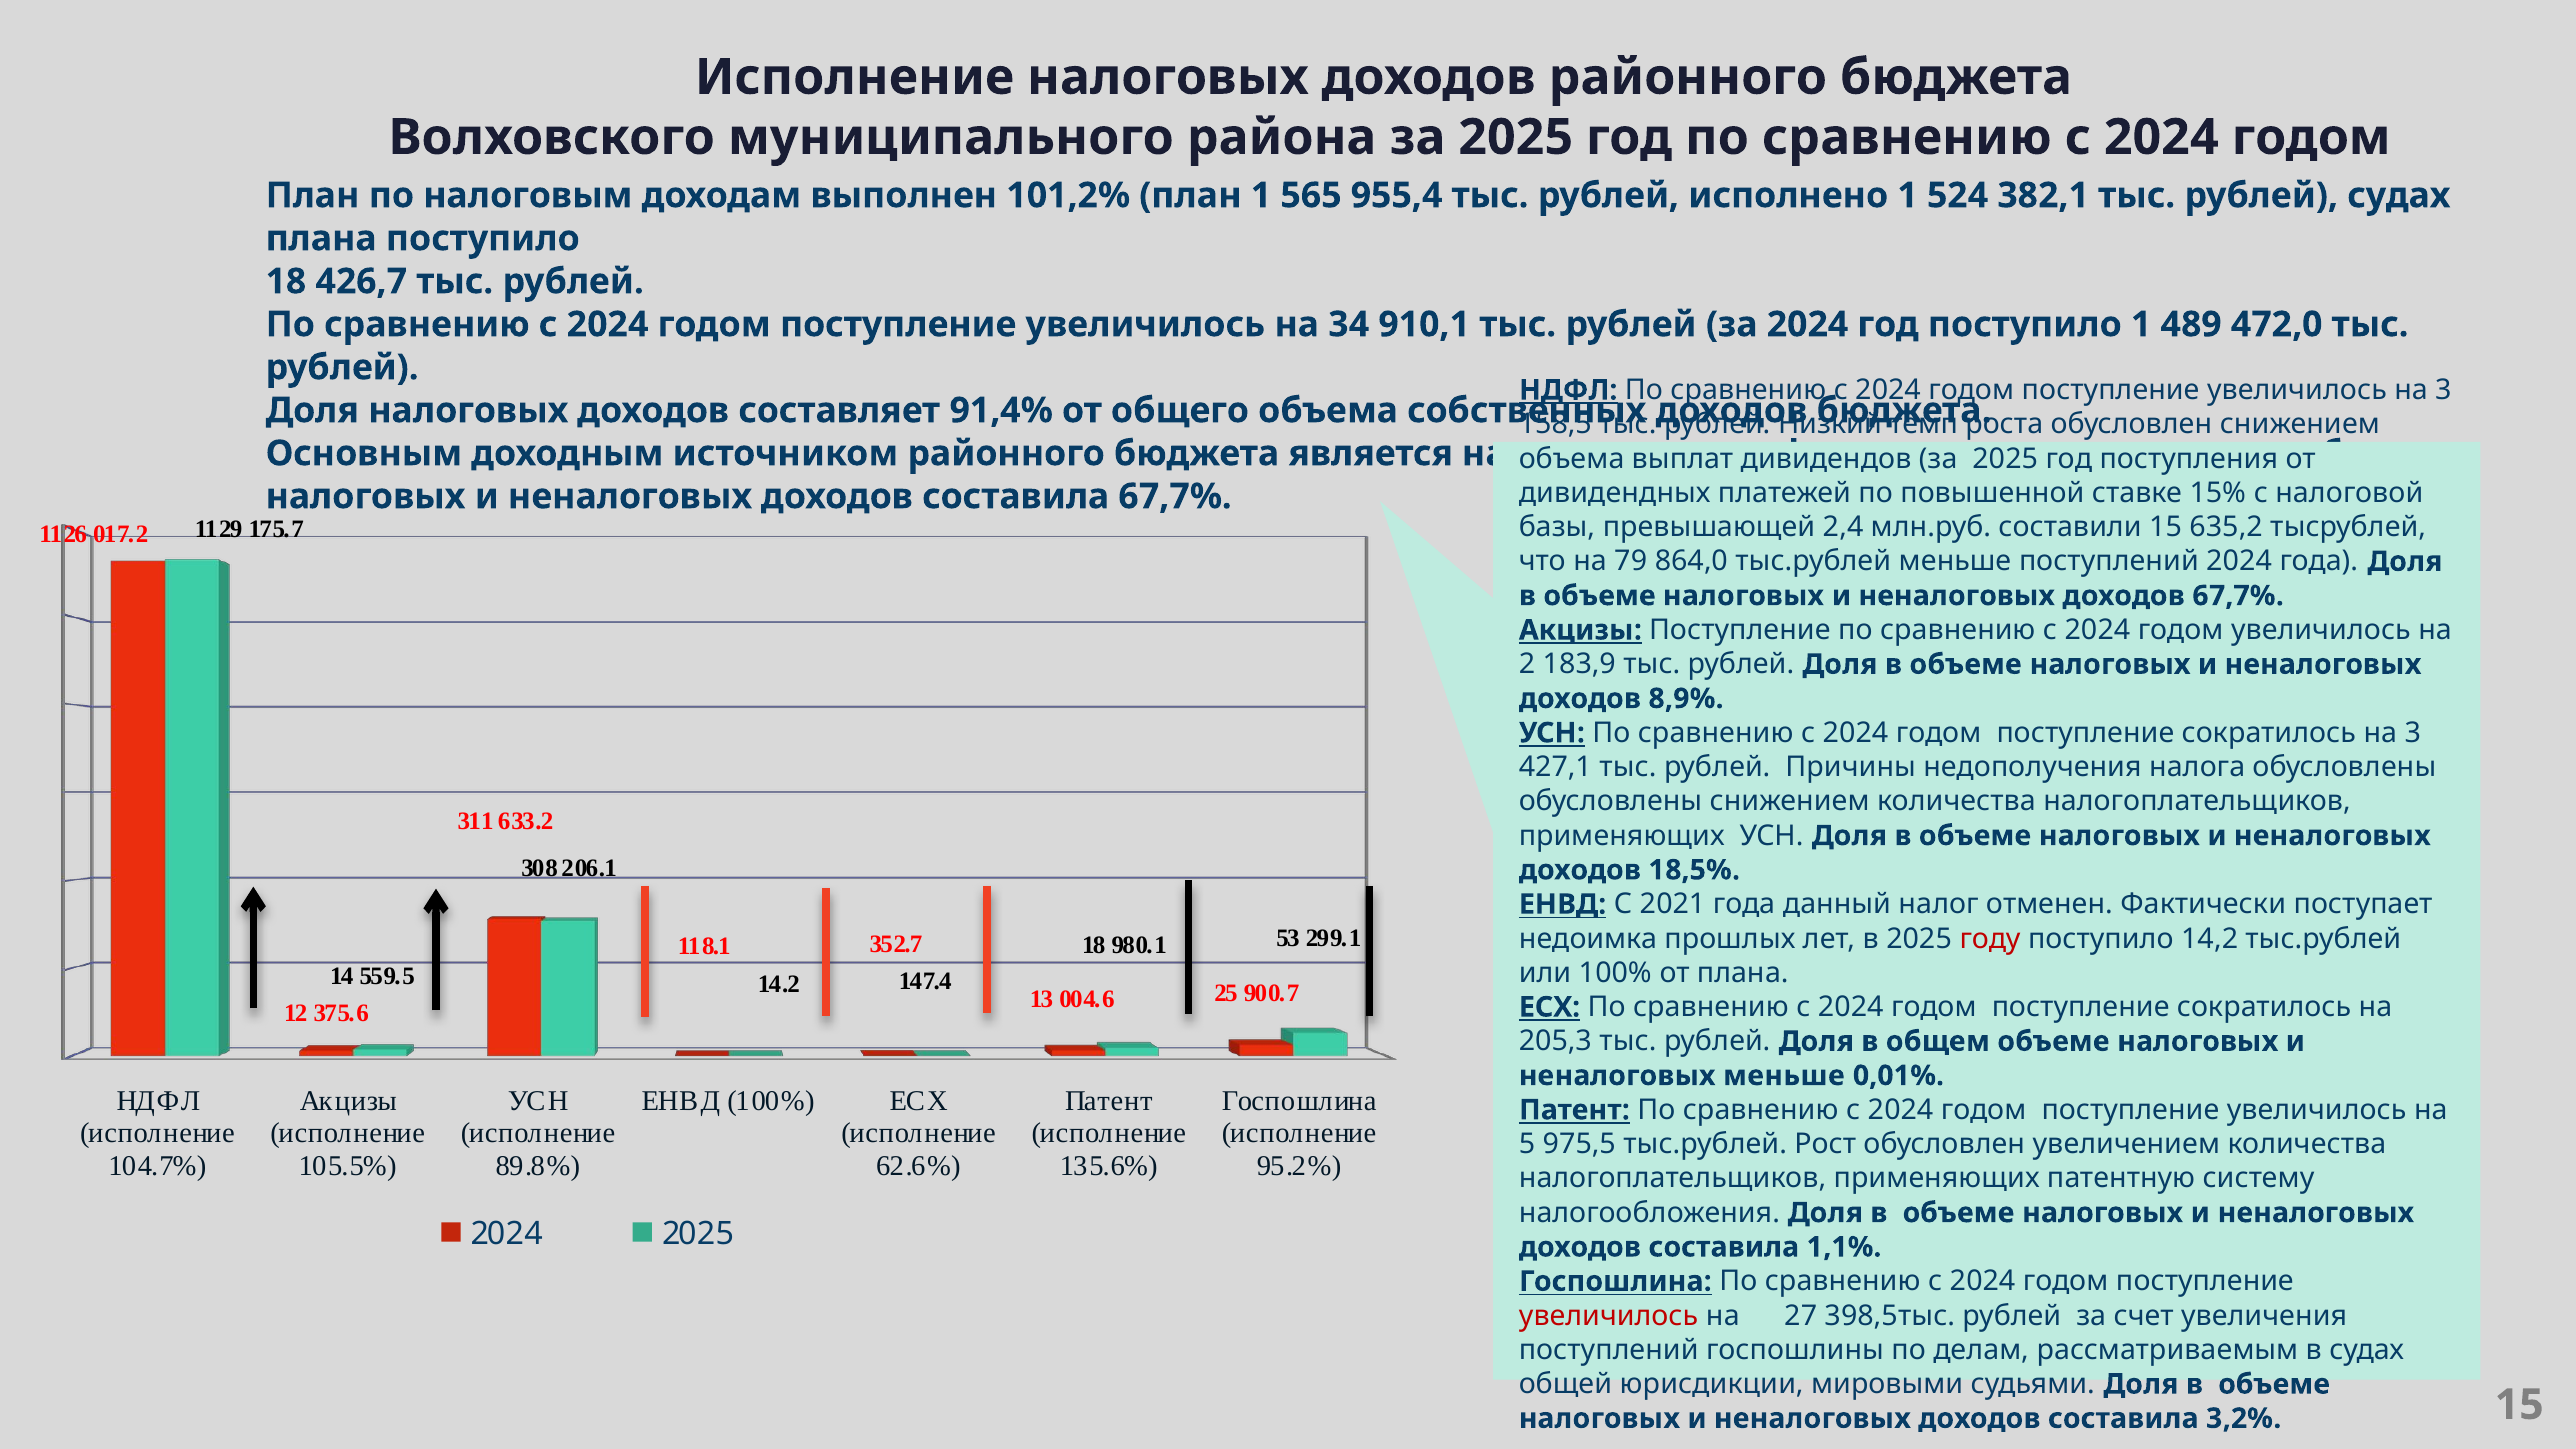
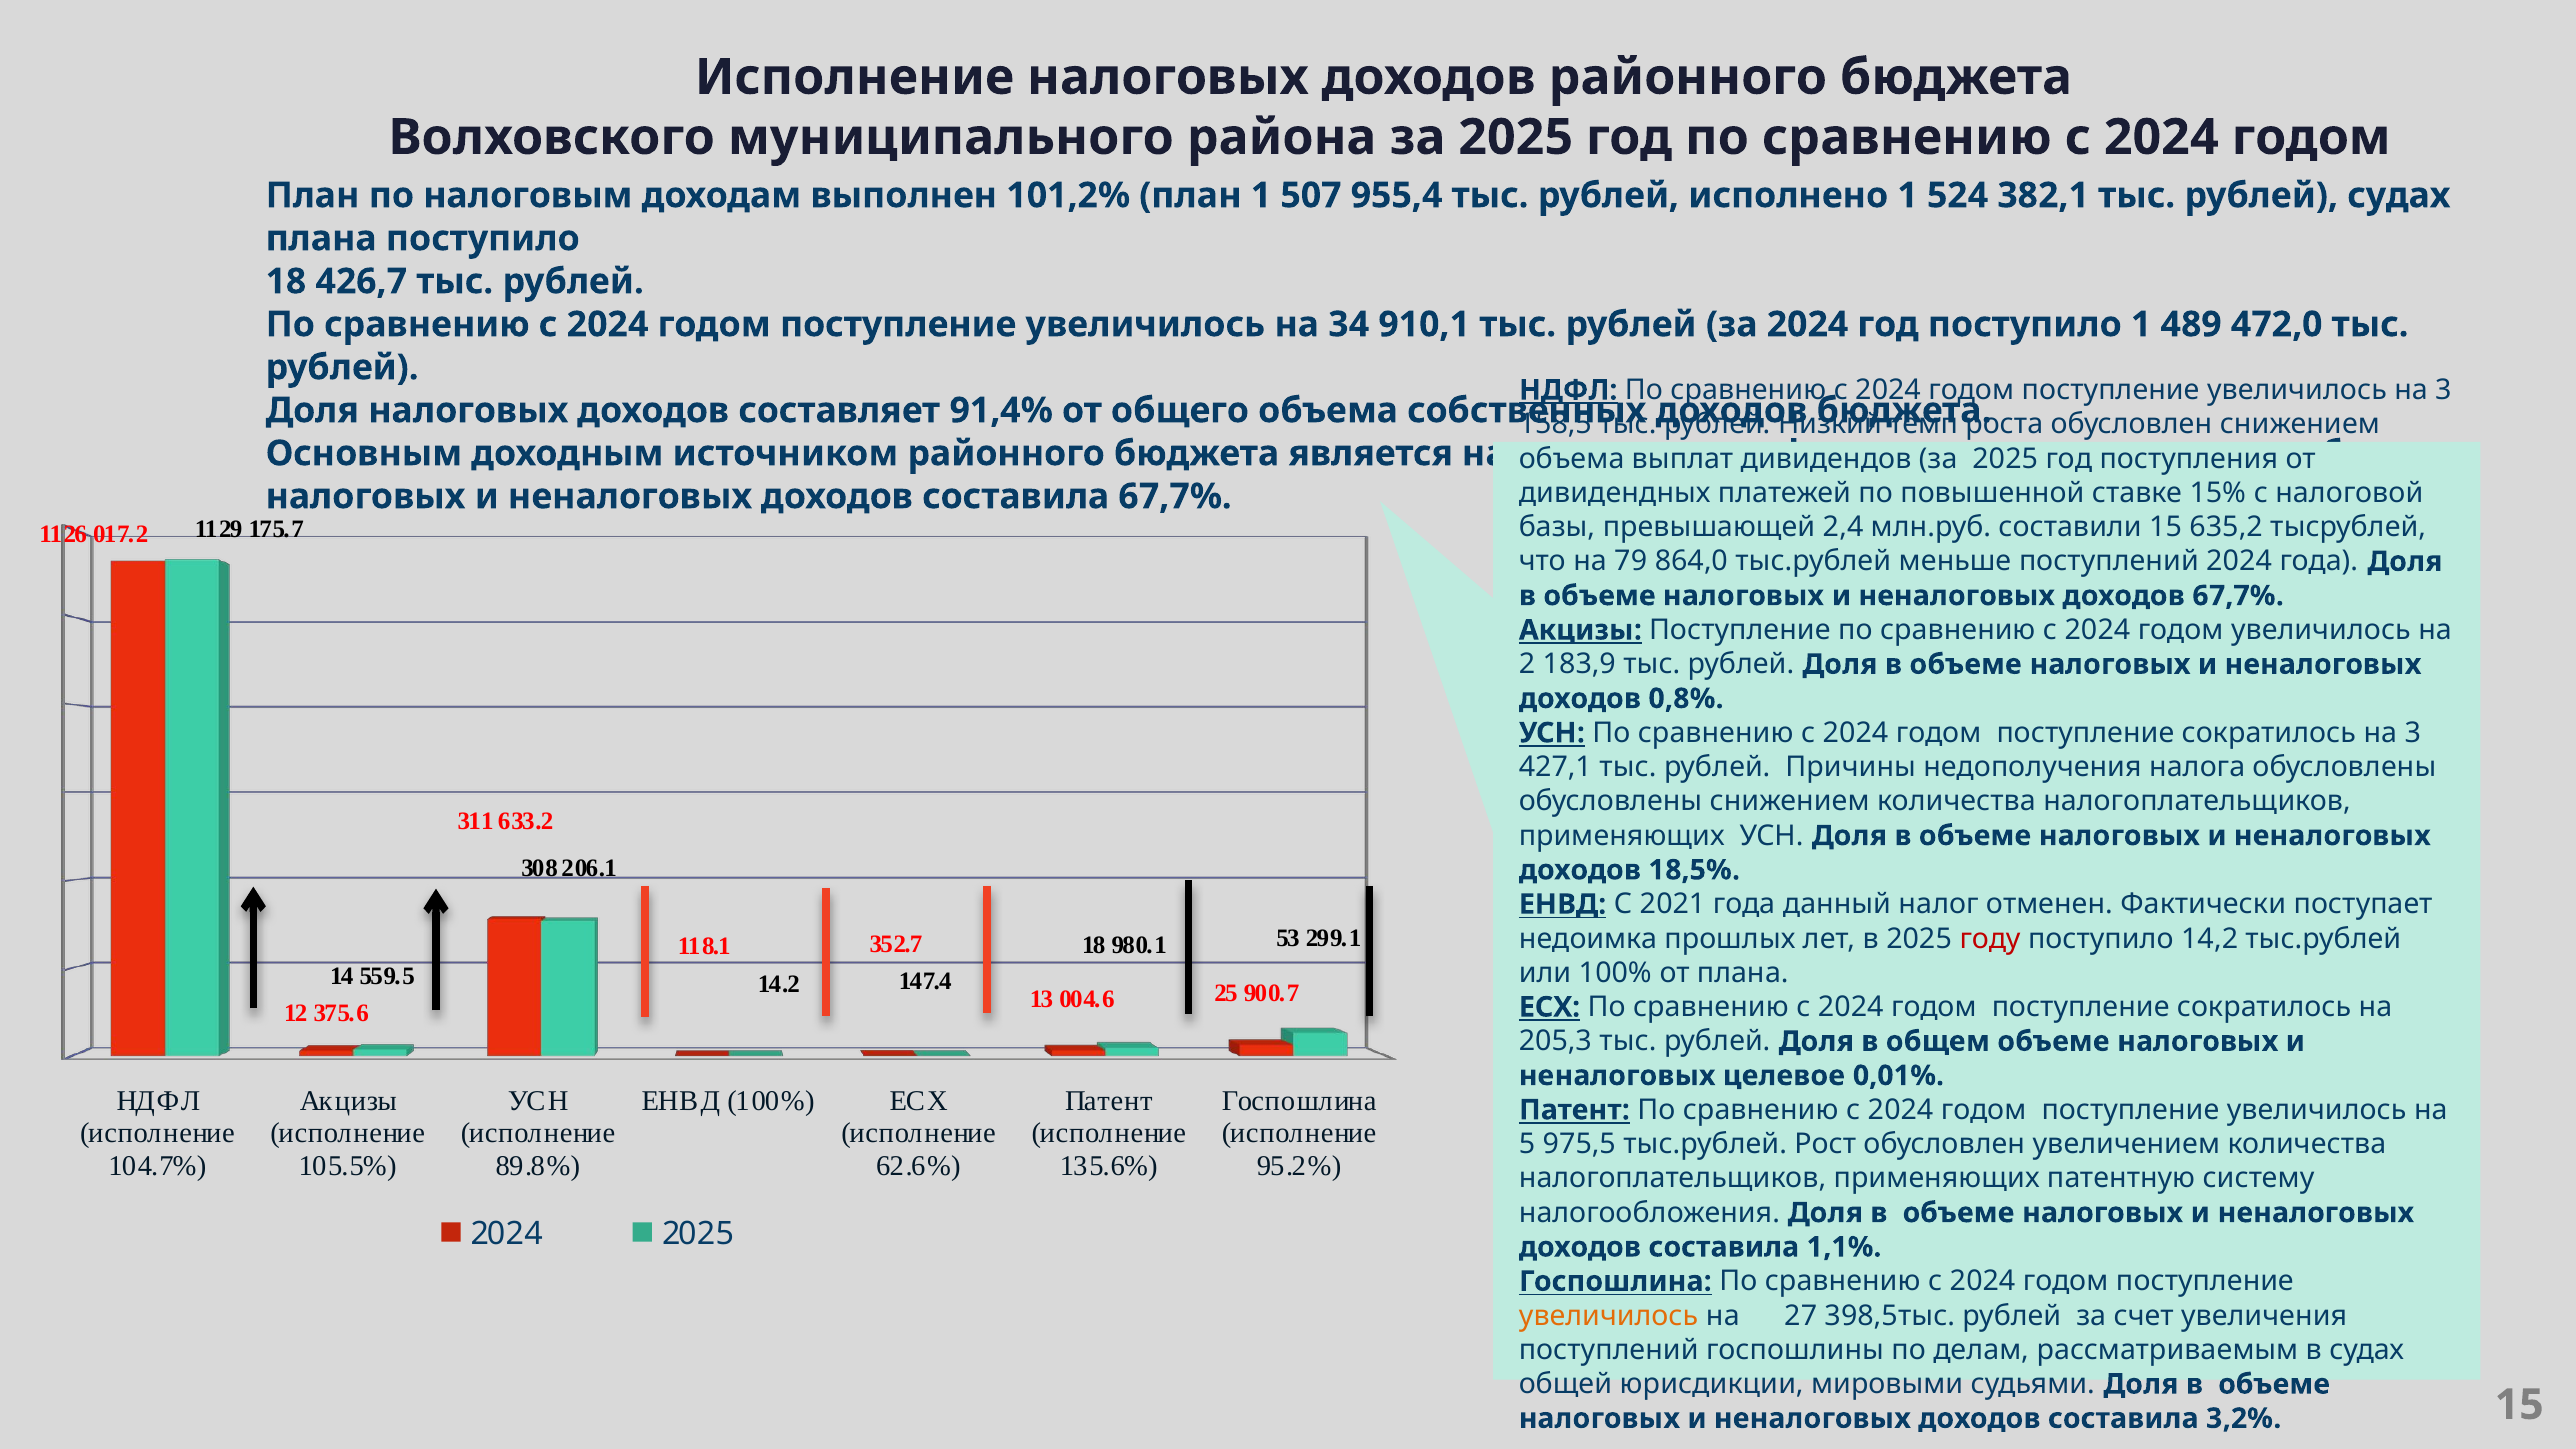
565: 565 -> 507
8,9%: 8,9% -> 0,8%
неналоговых меньше: меньше -> целевое
увеличилось at (1609, 1316) colour: red -> orange
